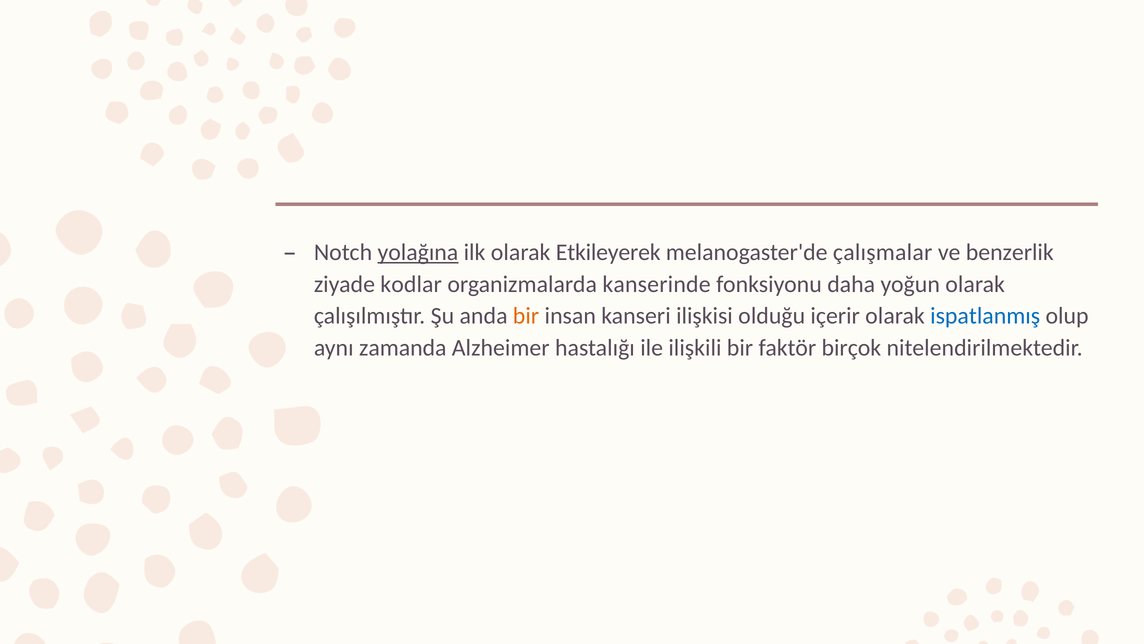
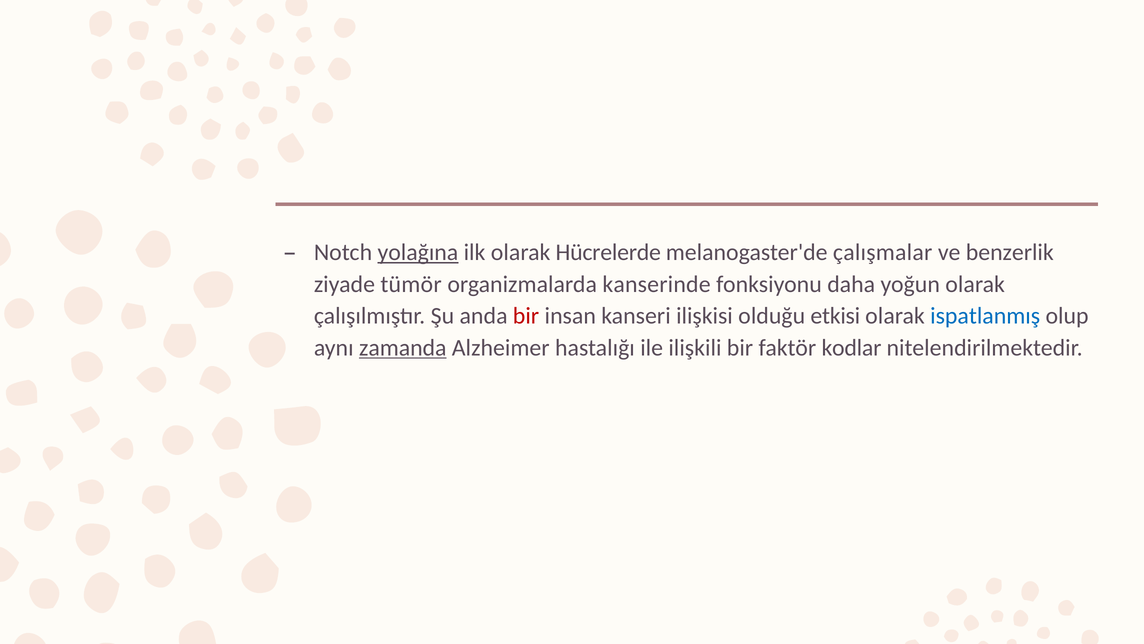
Etkileyerek: Etkileyerek -> Hücrelerde
kodlar: kodlar -> tümör
bir at (526, 316) colour: orange -> red
içerir: içerir -> etkisi
zamanda underline: none -> present
birçok: birçok -> kodlar
